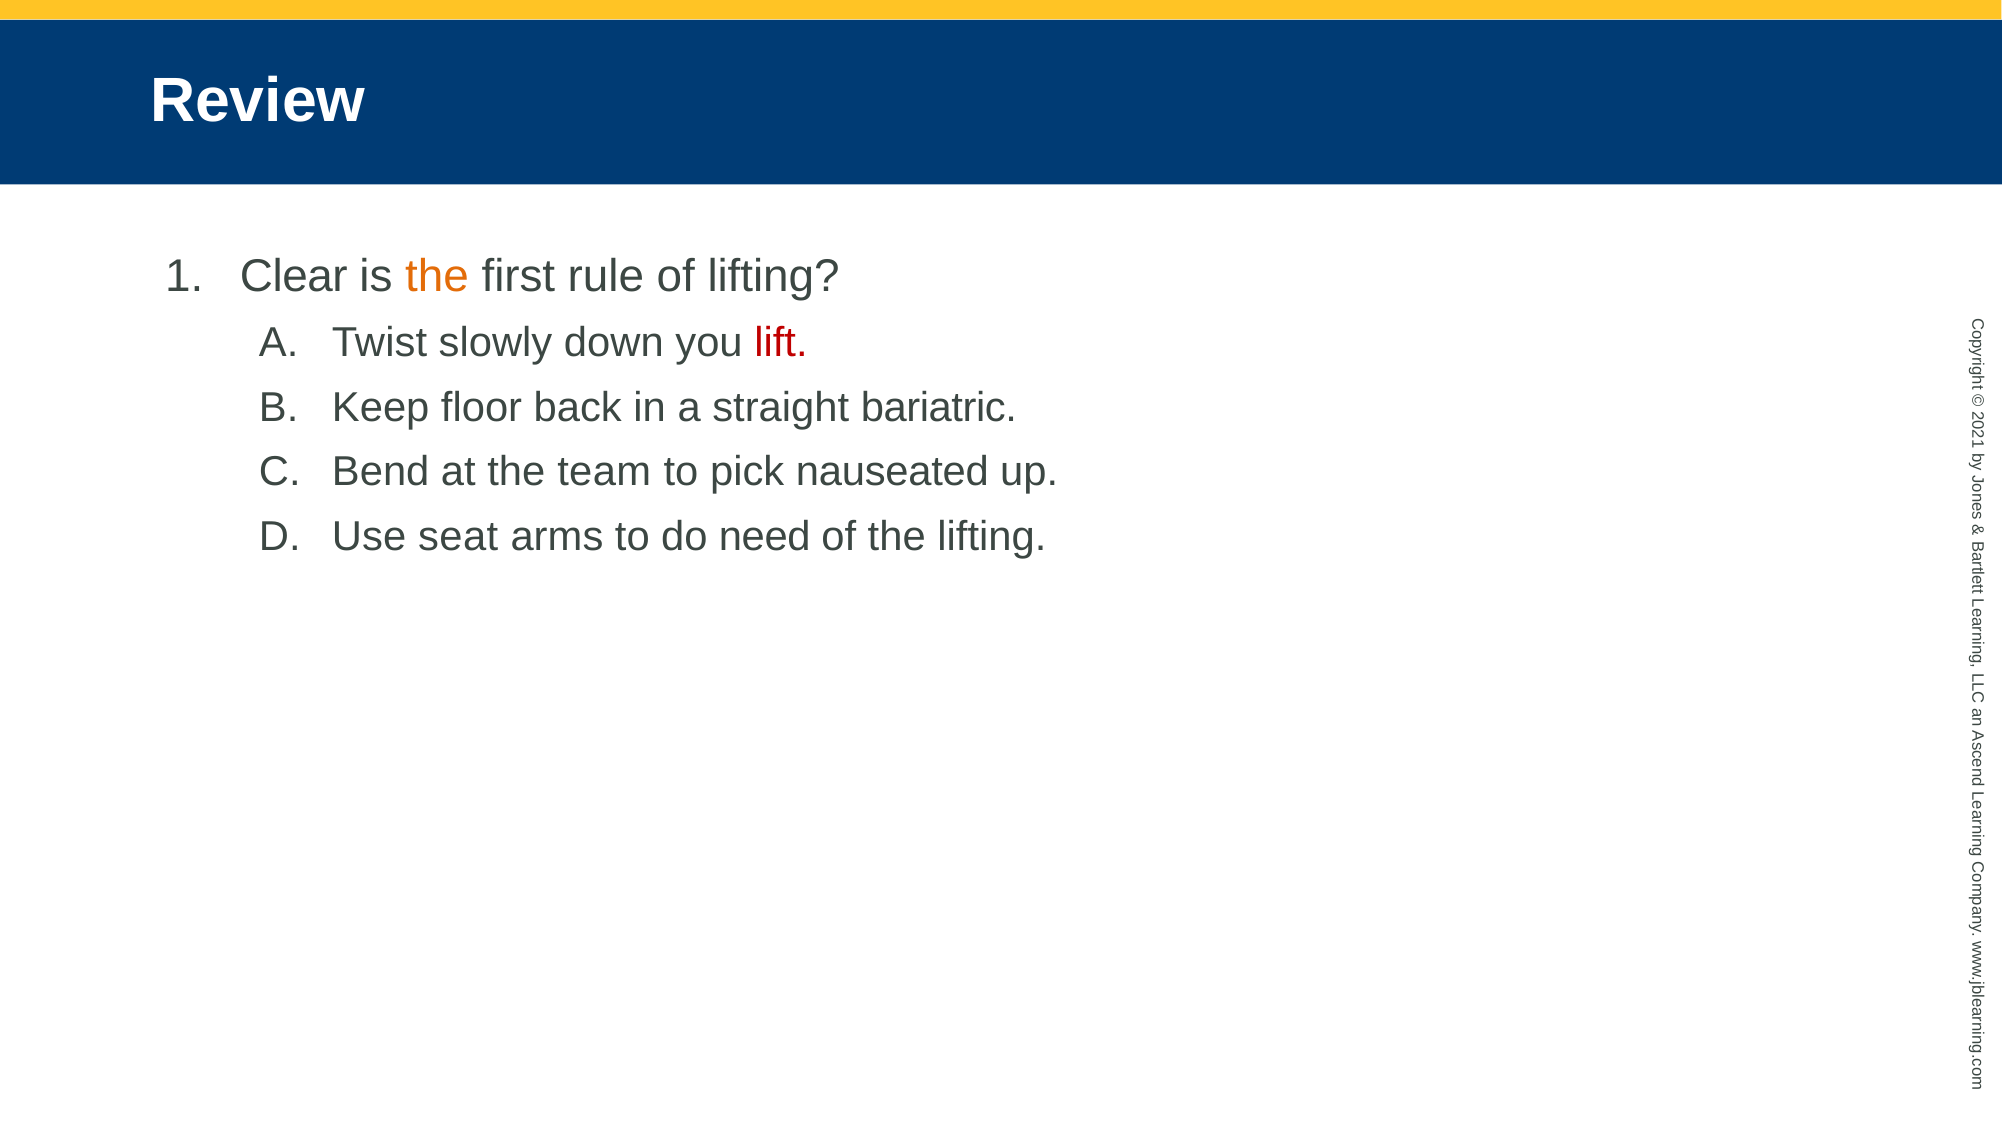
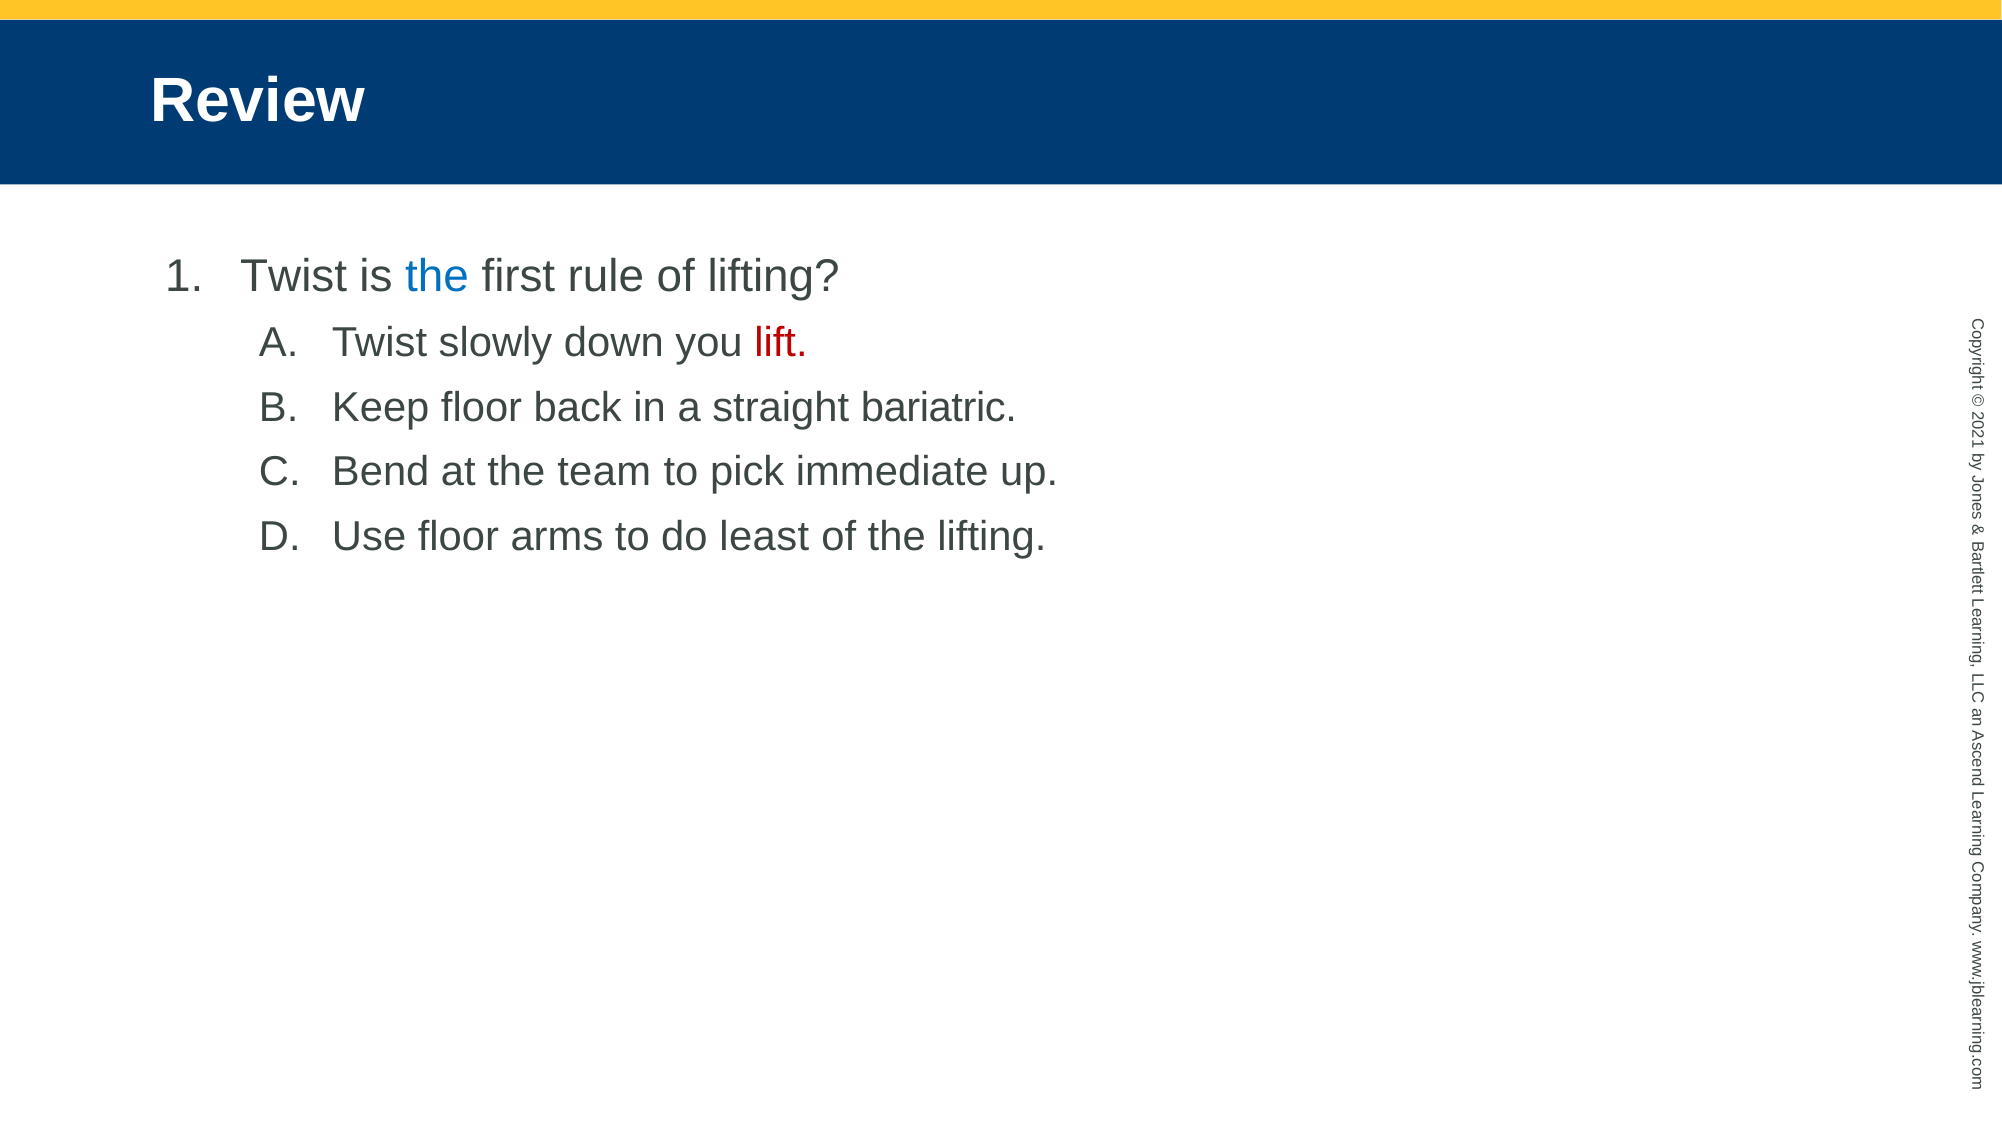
Clear at (294, 276): Clear -> Twist
the at (437, 276) colour: orange -> blue
nauseated: nauseated -> immediate
Use seat: seat -> floor
need: need -> least
